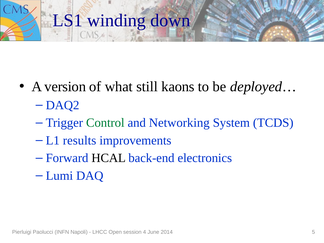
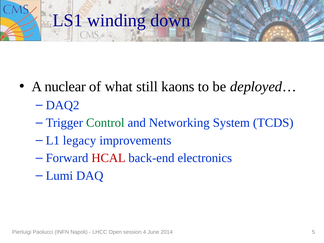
version: version -> nuclear
results: results -> legacy
HCAL colour: black -> red
